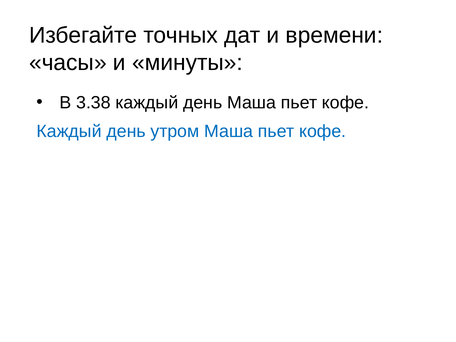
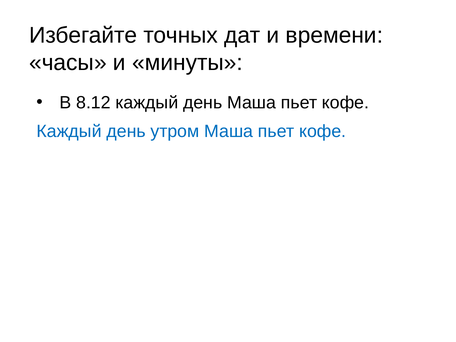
3.38: 3.38 -> 8.12
